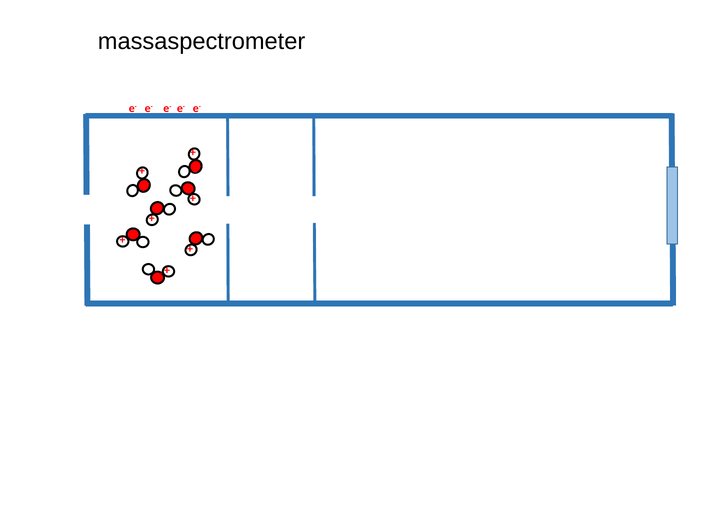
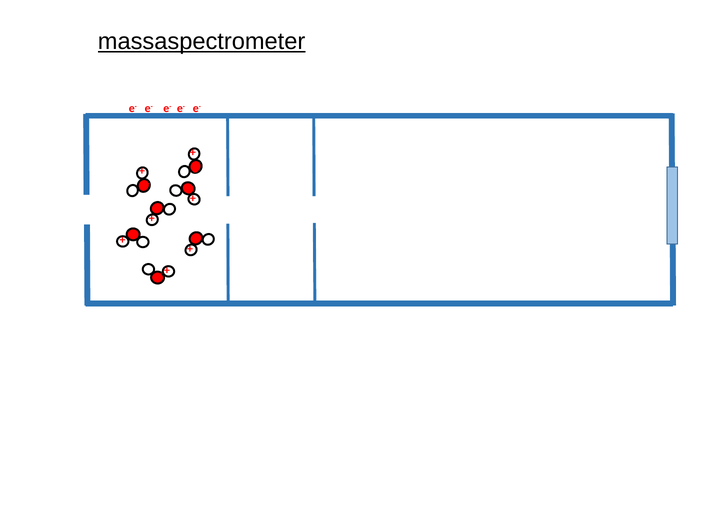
massaspectrometer underline: none -> present
